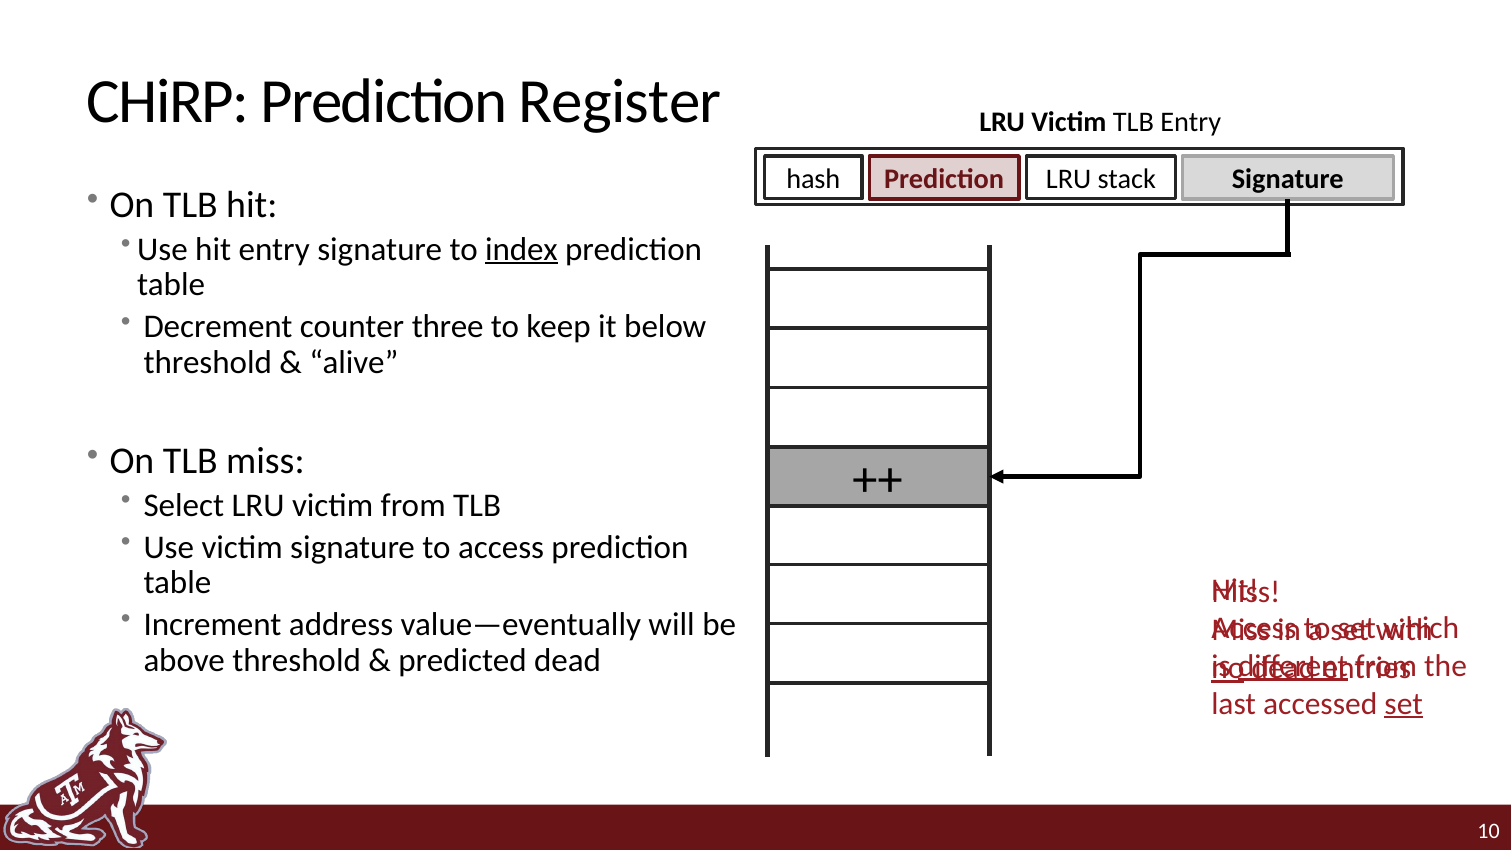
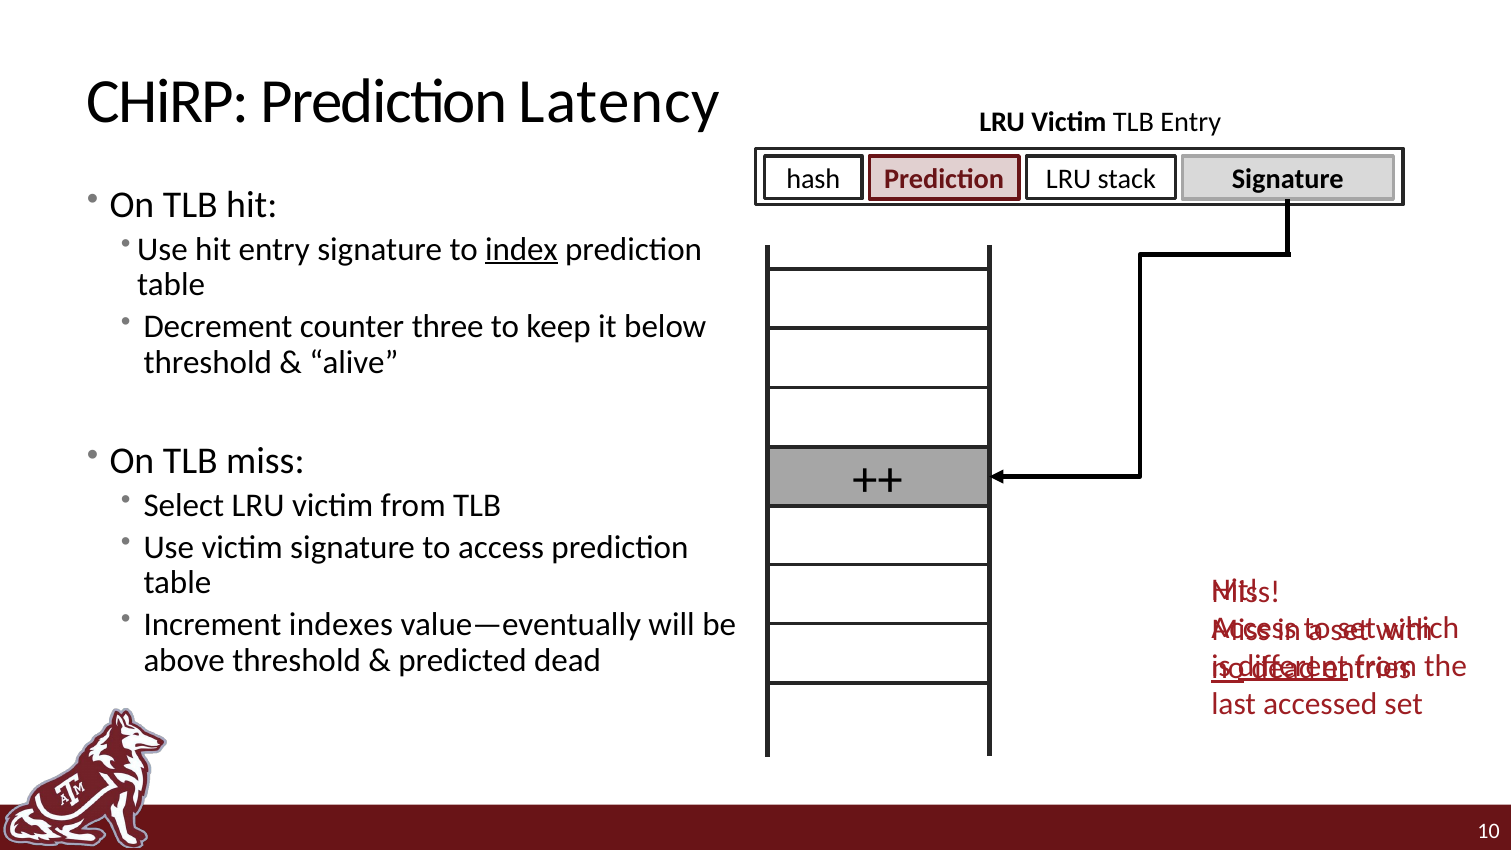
Register: Register -> Latency
address: address -> indexes
set at (1404, 704) underline: present -> none
